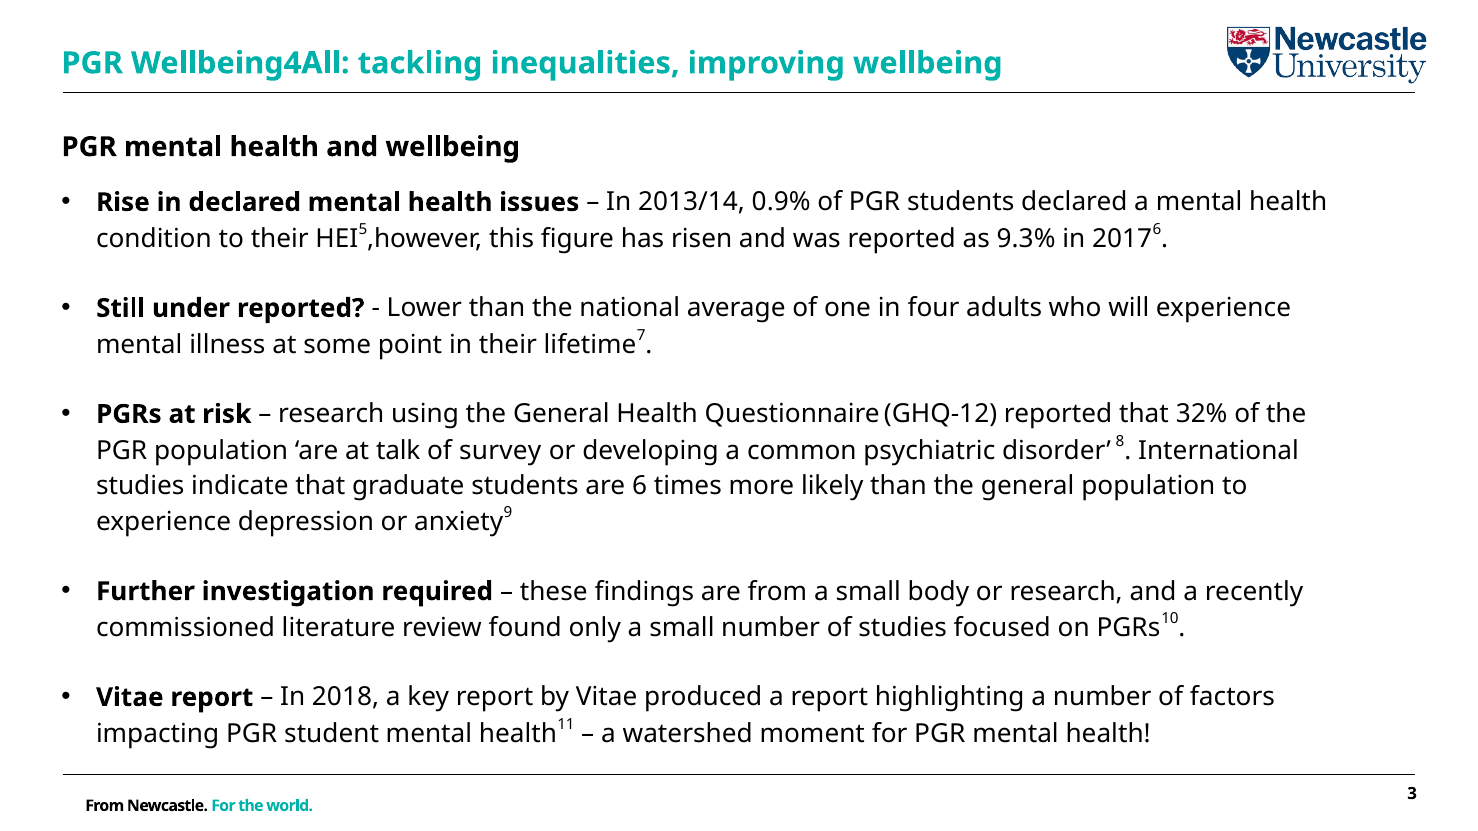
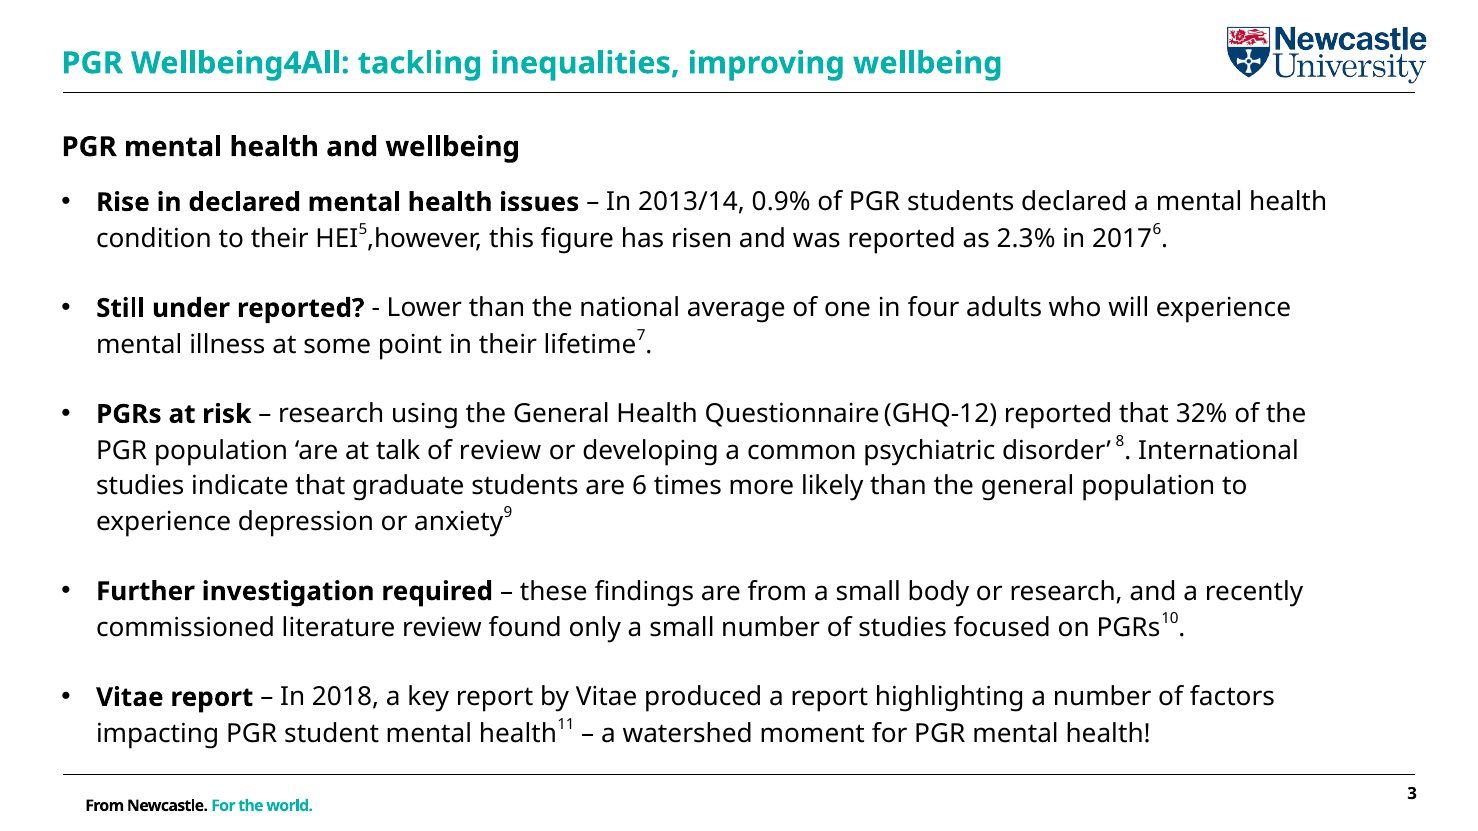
9.3%: 9.3% -> 2.3%
of survey: survey -> review
